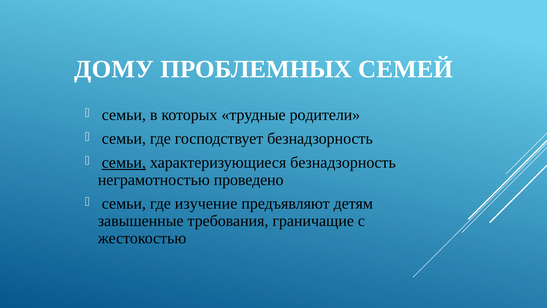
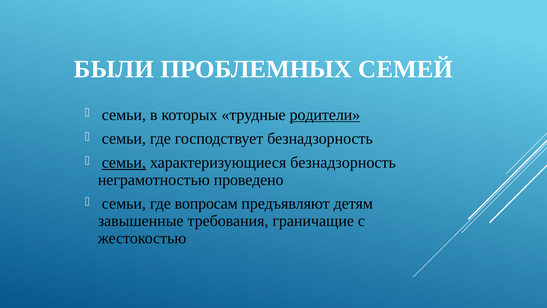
ДОМУ: ДОМУ -> БЫЛИ
родители underline: none -> present
изучение: изучение -> вопросам
